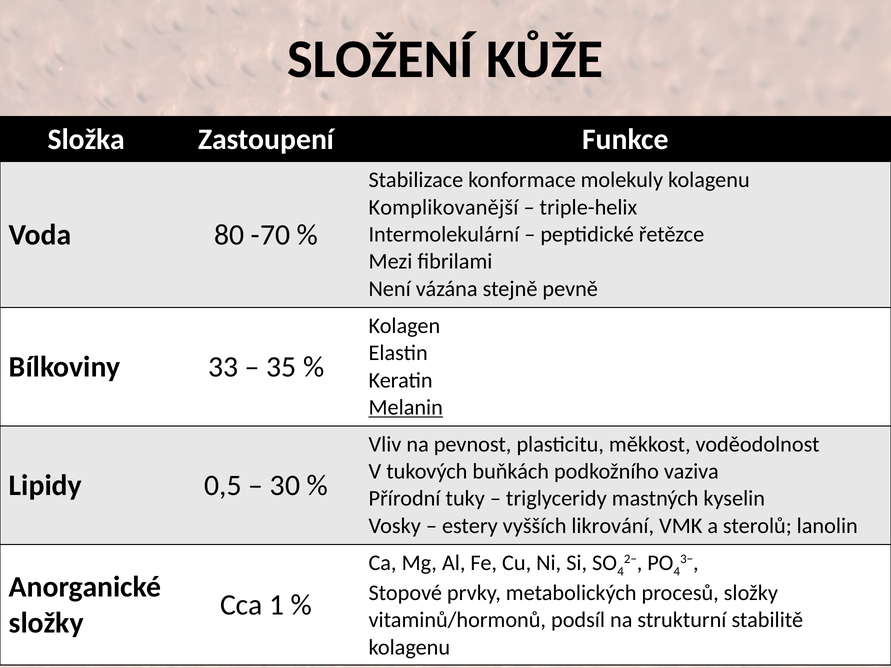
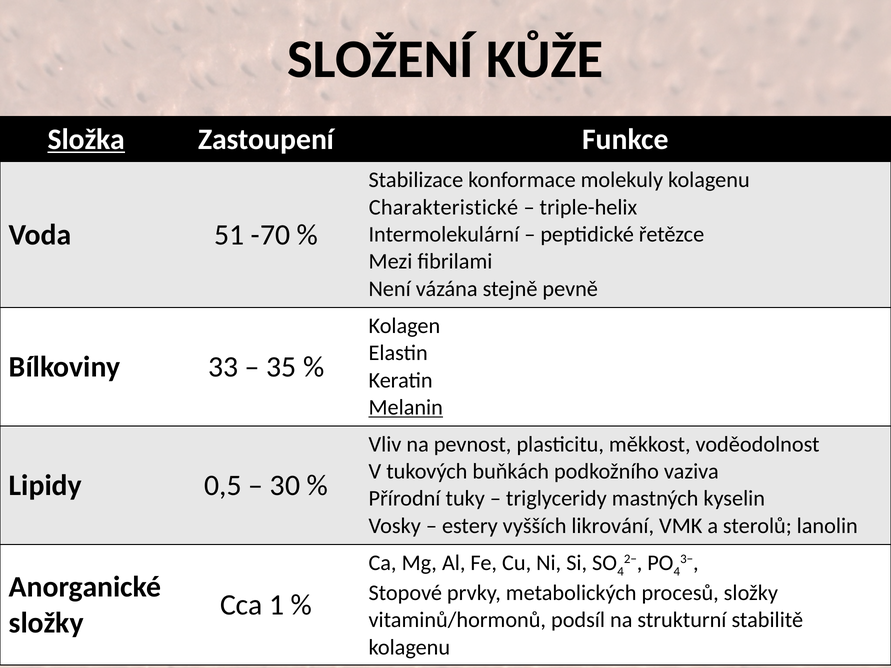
Složka underline: none -> present
Komplikovanější: Komplikovanější -> Charakteristické
80: 80 -> 51
